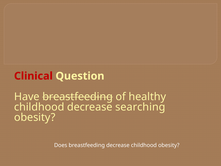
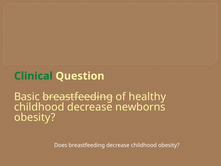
Clinical colour: red -> green
Have: Have -> Basic
searching: searching -> newborns
